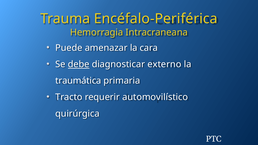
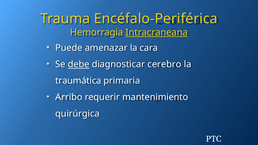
Intracraneana underline: none -> present
externo: externo -> cerebro
Tracto: Tracto -> Arribo
automovilístico: automovilístico -> mantenimiento
